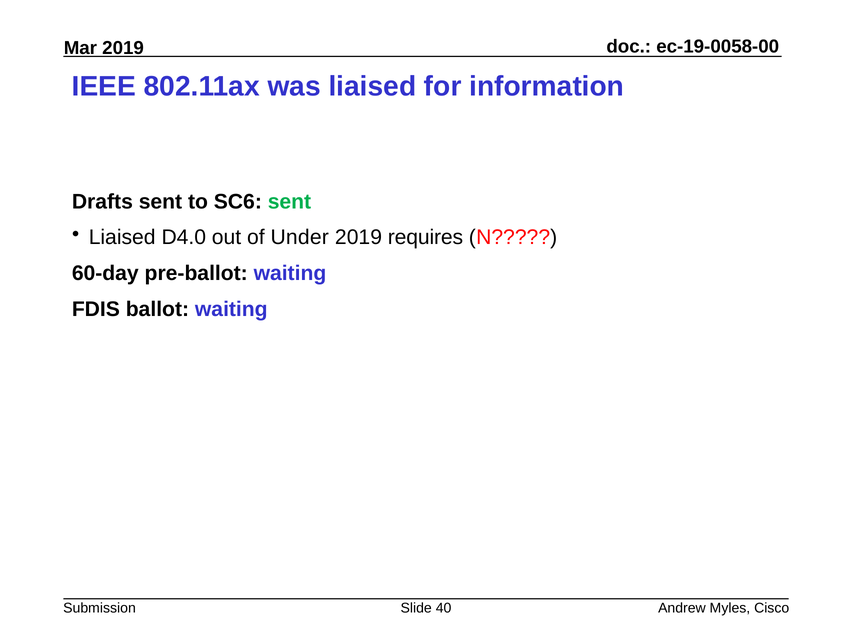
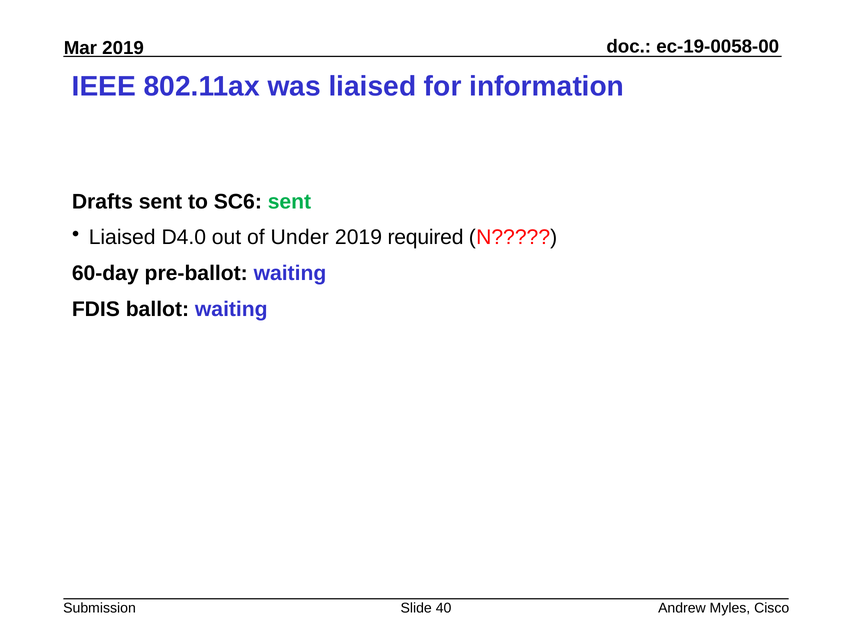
requires: requires -> required
